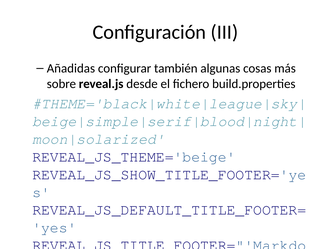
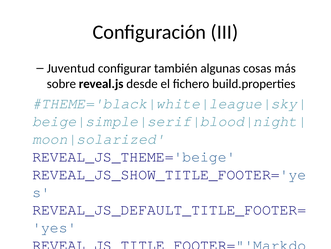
Añadidas: Añadidas -> Juventud
